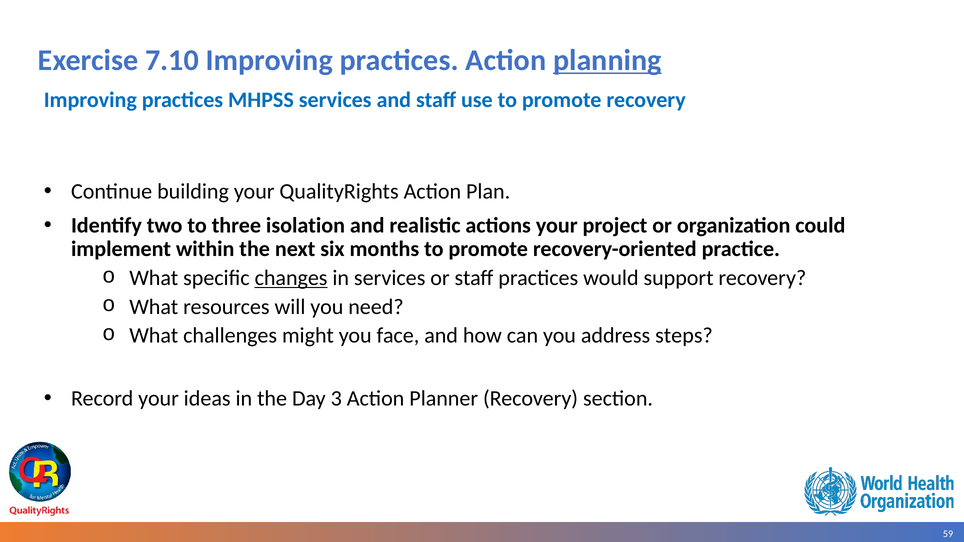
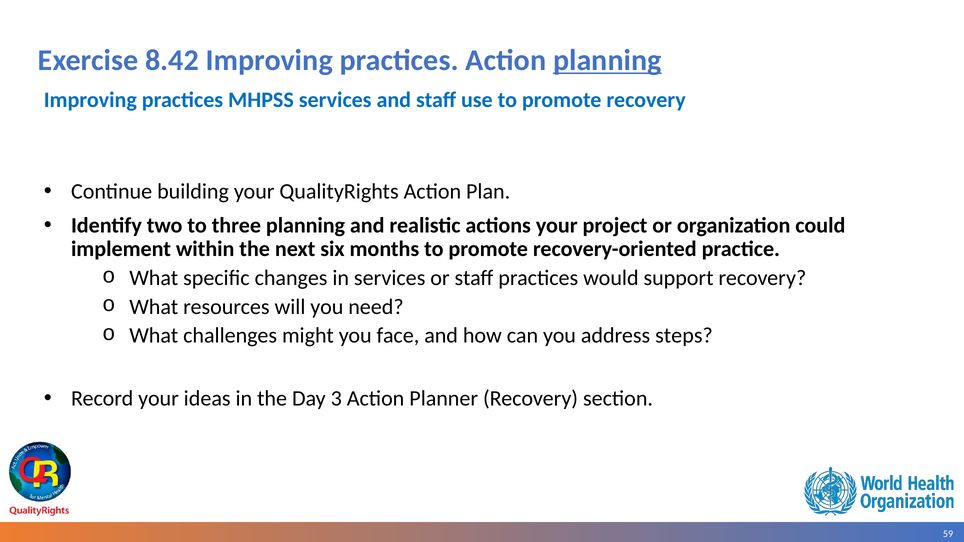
7.10: 7.10 -> 8.42
three isolation: isolation -> planning
changes underline: present -> none
